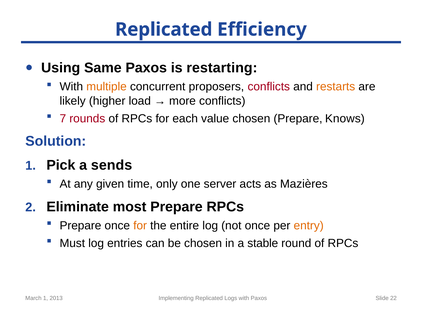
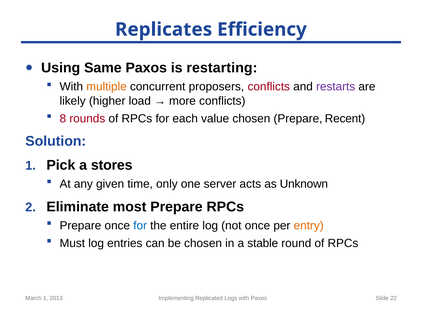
Replicated at (164, 29): Replicated -> Replicates
restarts colour: orange -> purple
7: 7 -> 8
Knows: Knows -> Recent
sends: sends -> stores
Mazières: Mazières -> Unknown
for at (140, 225) colour: orange -> blue
